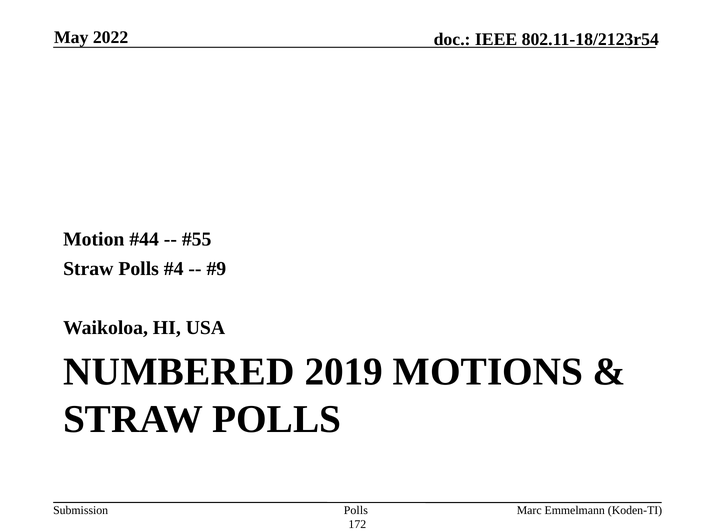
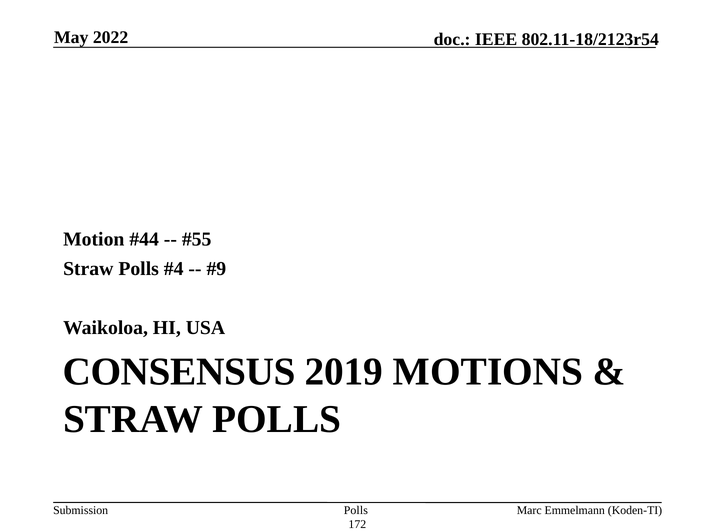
NUMBERED: NUMBERED -> CONSENSUS
